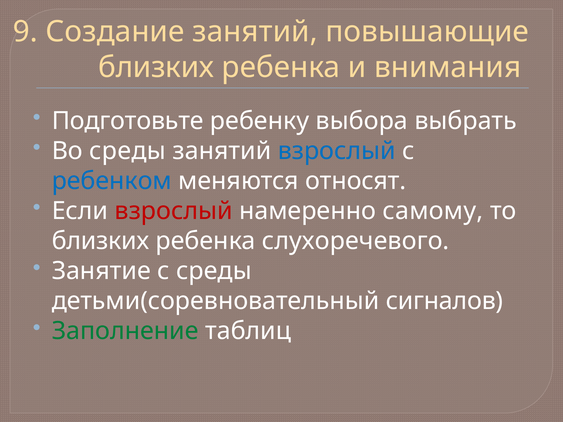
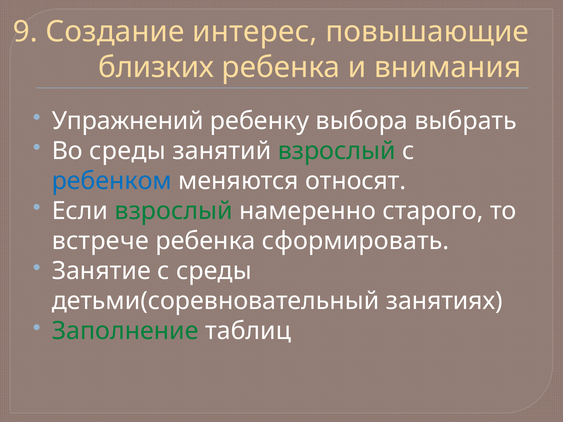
Создание занятий: занятий -> интерес
Подготовьте: Подготовьте -> Упражнений
взрослый at (337, 151) colour: blue -> green
взрослый at (174, 211) colour: red -> green
самому: самому -> старого
близких at (100, 241): близких -> встрече
слухоречевого: слухоречевого -> сформировать
сигналов: сигналов -> занятиях
